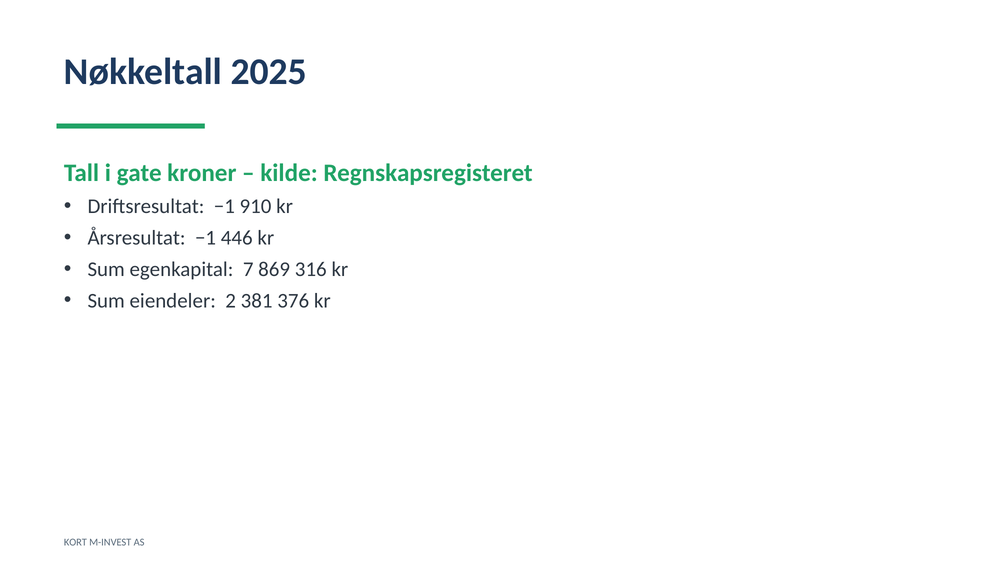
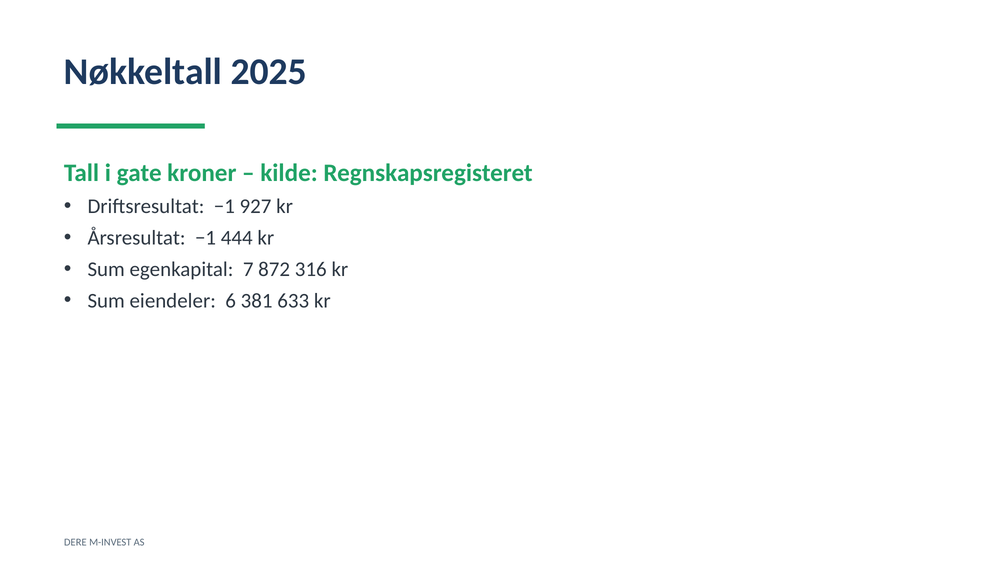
910: 910 -> 927
446: 446 -> 444
869: 869 -> 872
2: 2 -> 6
376: 376 -> 633
KORT: KORT -> DERE
